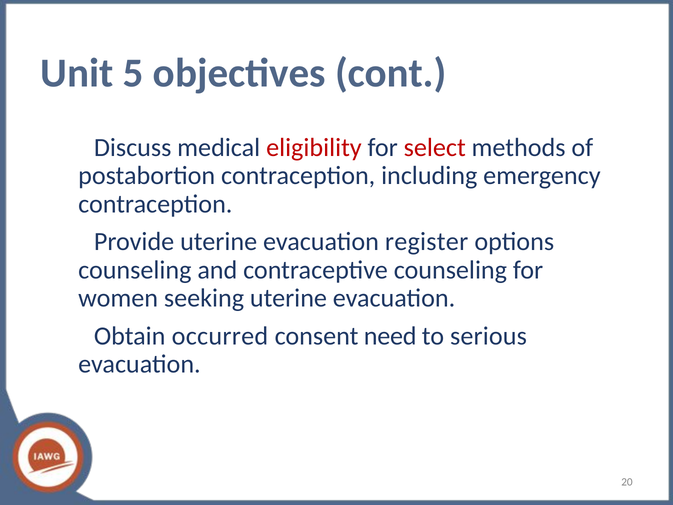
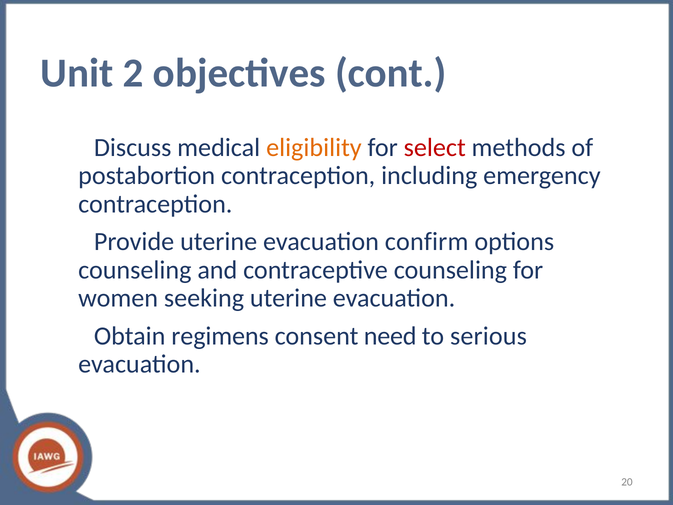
5: 5 -> 2
eligibility colour: red -> orange
register: register -> confirm
occurred: occurred -> regimens
